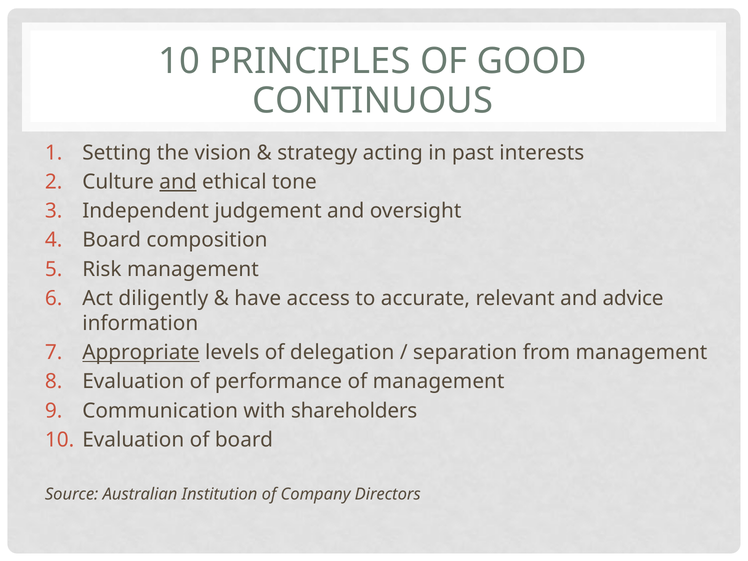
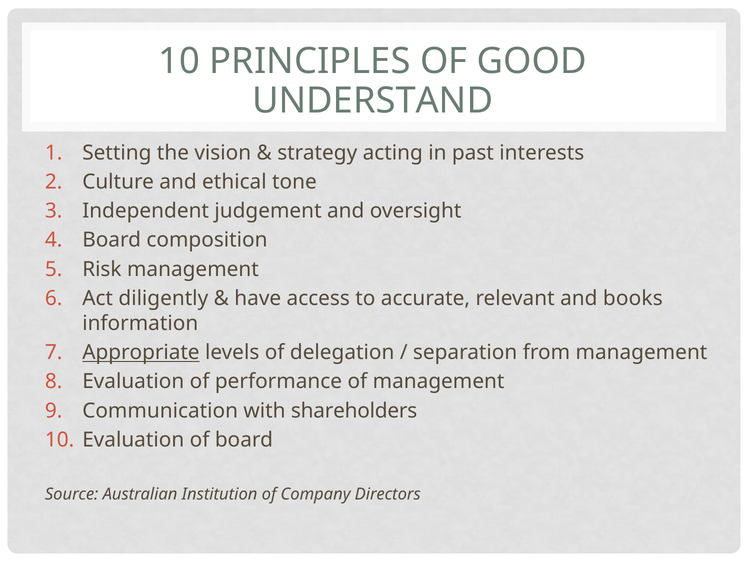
CONTINUOUS: CONTINUOUS -> UNDERSTAND
and at (178, 182) underline: present -> none
advice: advice -> books
